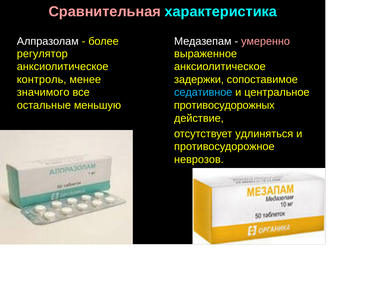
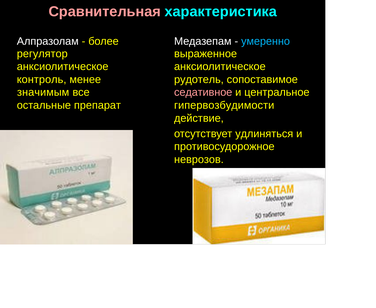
умеренно colour: pink -> light blue
задержки: задержки -> рудотель
седативное colour: light blue -> pink
значимого: значимого -> значимым
противосудорожных: противосудорожных -> гипервозбудимости
меньшую: меньшую -> препарат
